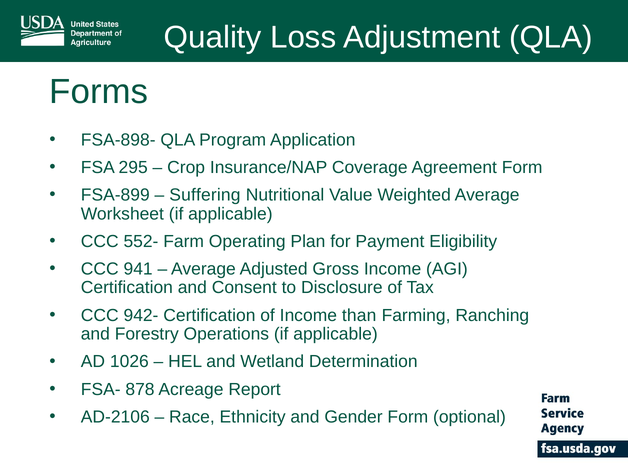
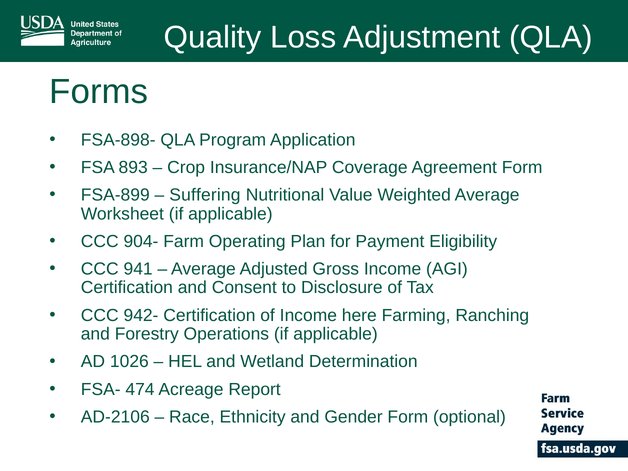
295: 295 -> 893
552-: 552- -> 904-
than: than -> here
878: 878 -> 474
